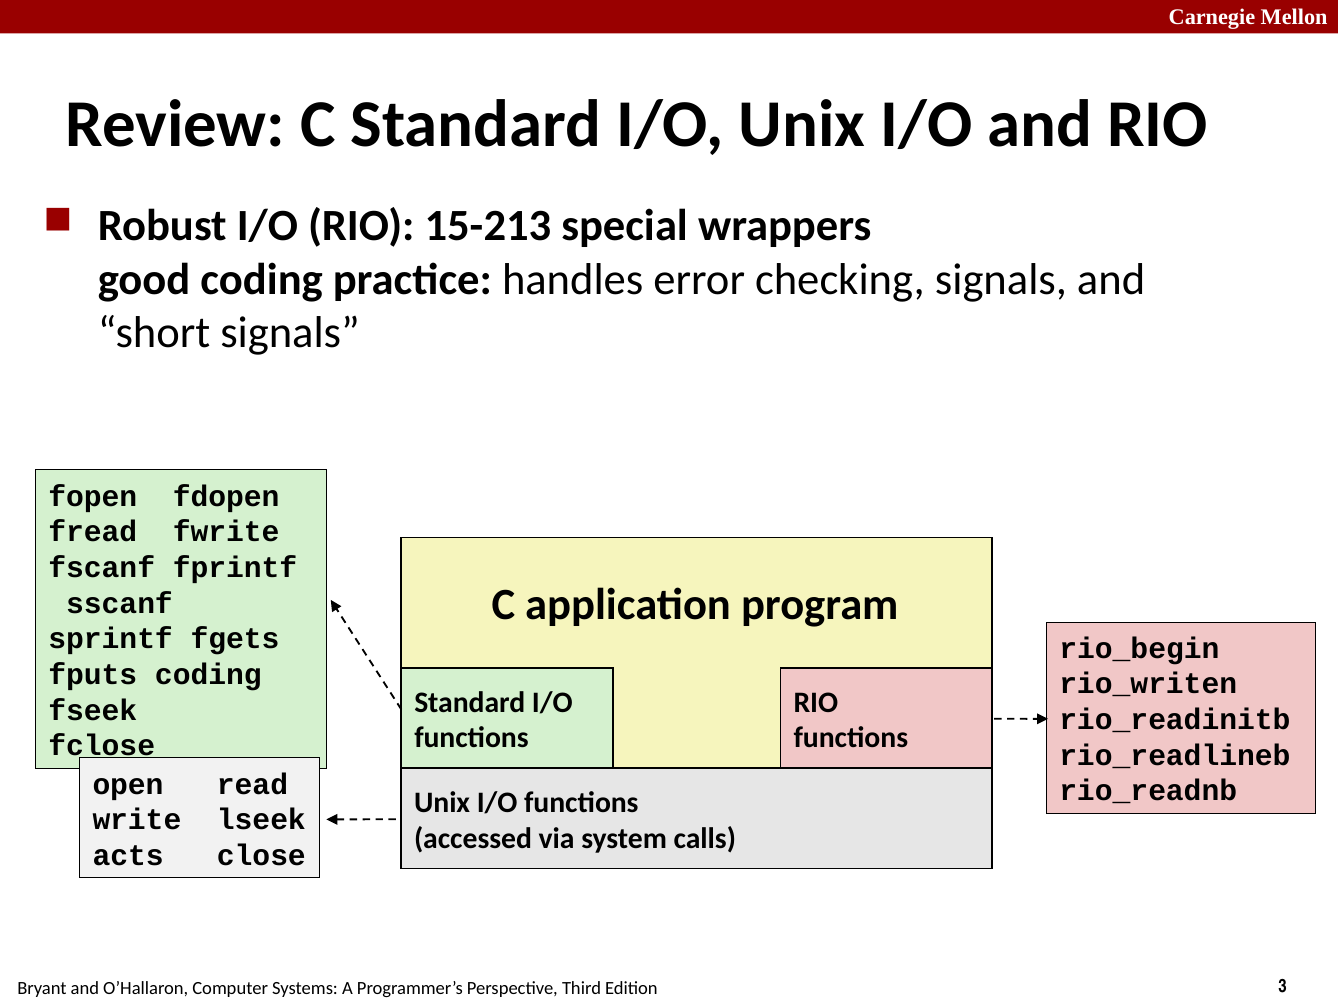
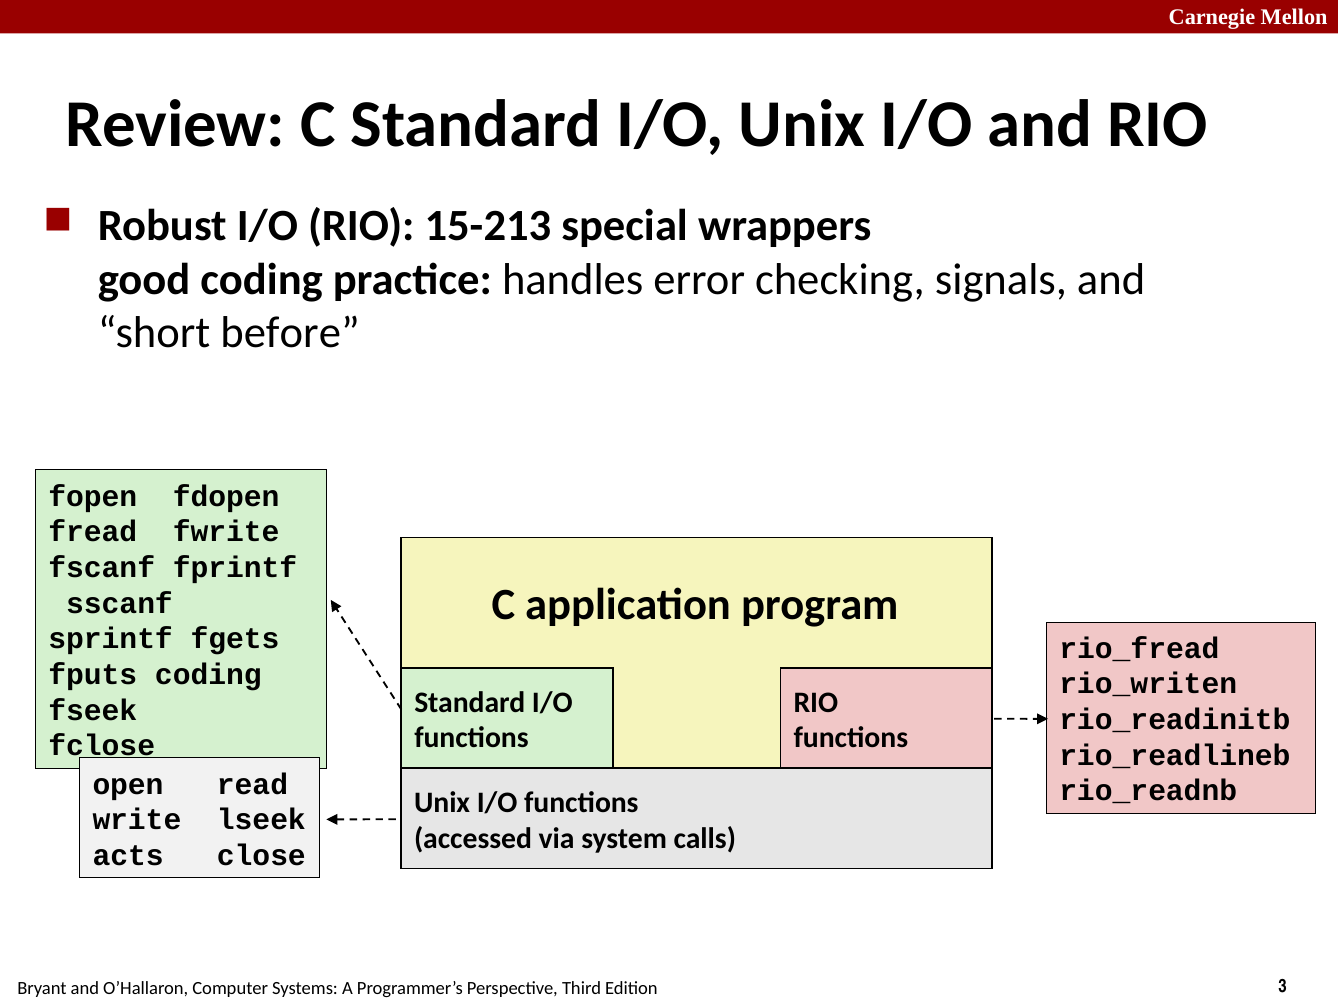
short signals: signals -> before
rio_begin: rio_begin -> rio_fread
